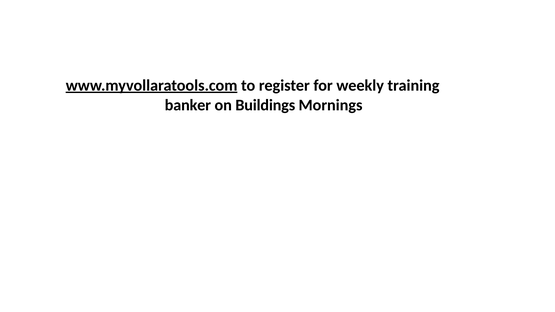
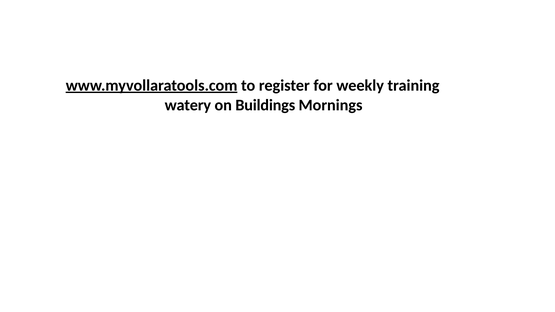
banker: banker -> watery
